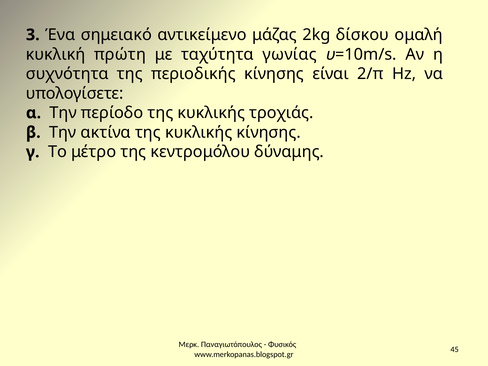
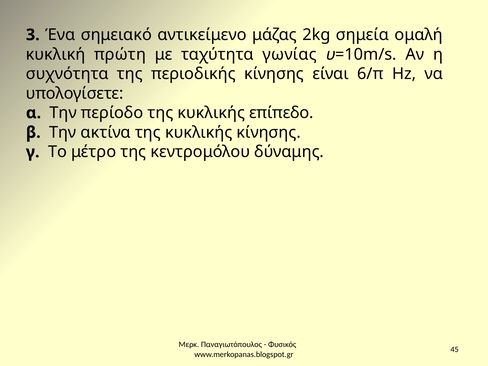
δίσκου: δίσκου -> σημεία
2/π: 2/π -> 6/π
τροχιάς: τροχιάς -> επίπεδο
